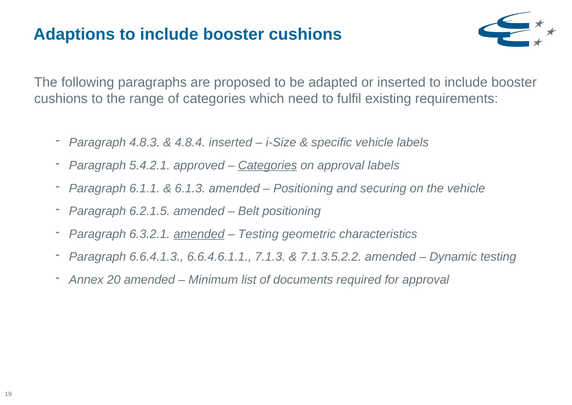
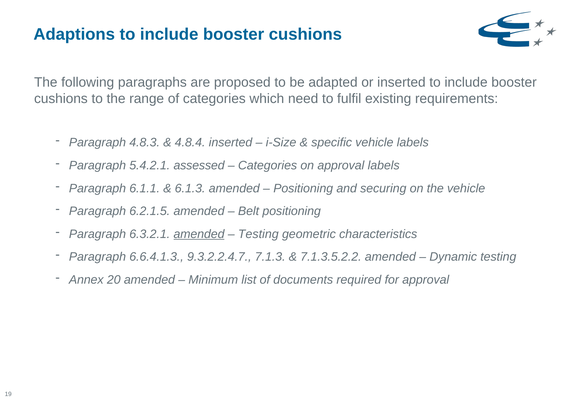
approved: approved -> assessed
Categories at (268, 165) underline: present -> none
6.6.4.6.1.1: 6.6.4.6.1.1 -> 9.3.2.2.4.7
